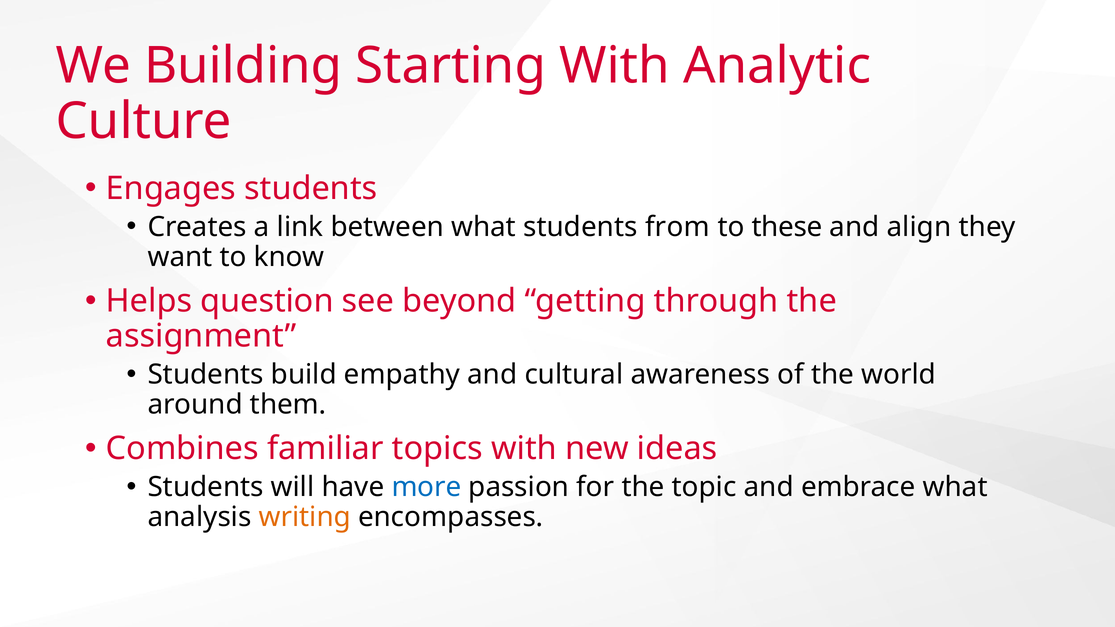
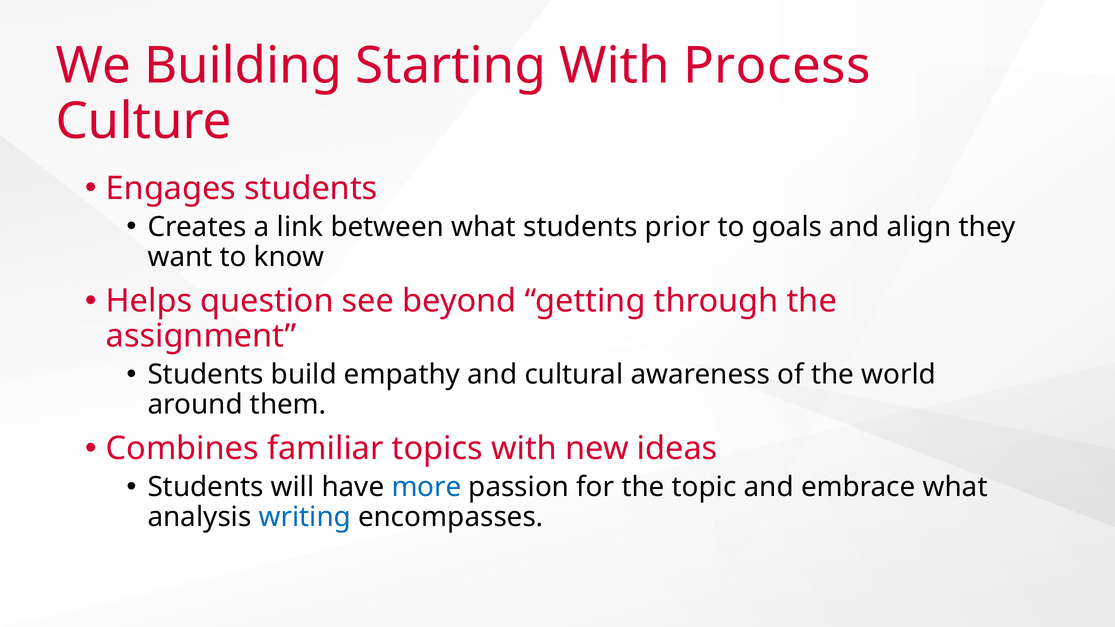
Analytic: Analytic -> Process
from: from -> prior
these: these -> goals
writing colour: orange -> blue
